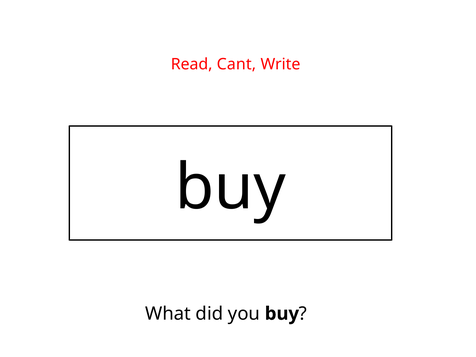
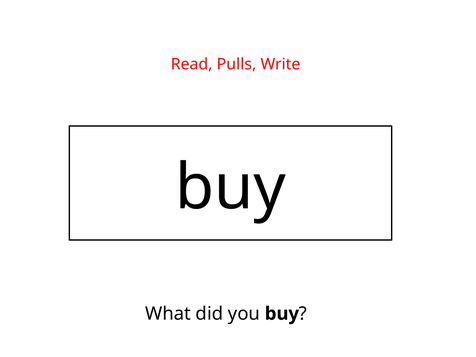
Cant: Cant -> Pulls
